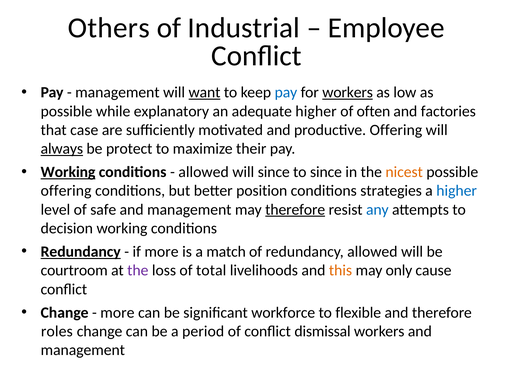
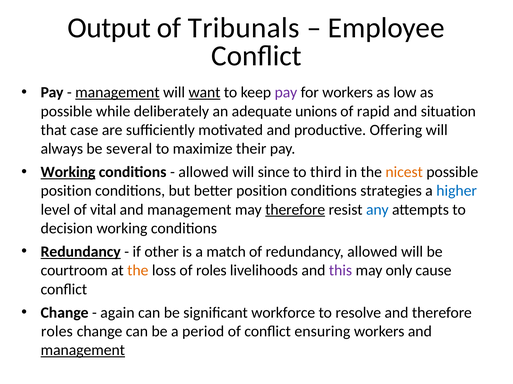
Others: Others -> Output
Industrial: Industrial -> Tribunals
management at (117, 93) underline: none -> present
pay at (286, 93) colour: blue -> purple
workers at (348, 93) underline: present -> none
explanatory: explanatory -> deliberately
adequate higher: higher -> unions
often: often -> rapid
factories: factories -> situation
always underline: present -> none
protect: protect -> several
to since: since -> third
offering at (66, 191): offering -> position
safe: safe -> vital
if more: more -> other
the at (138, 271) colour: purple -> orange
of total: total -> roles
this colour: orange -> purple
more at (117, 313): more -> again
flexible: flexible -> resolve
dismissal: dismissal -> ensuring
management at (83, 351) underline: none -> present
